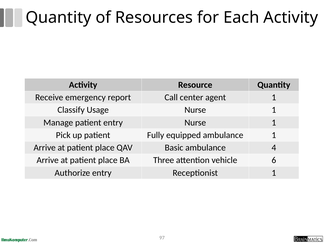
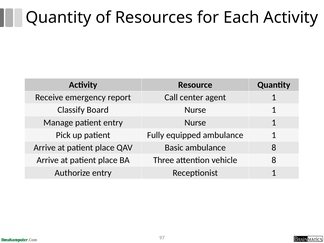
Usage: Usage -> Board
ambulance 4: 4 -> 8
vehicle 6: 6 -> 8
